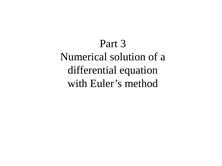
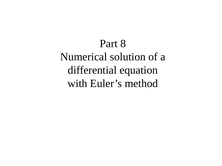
3: 3 -> 8
